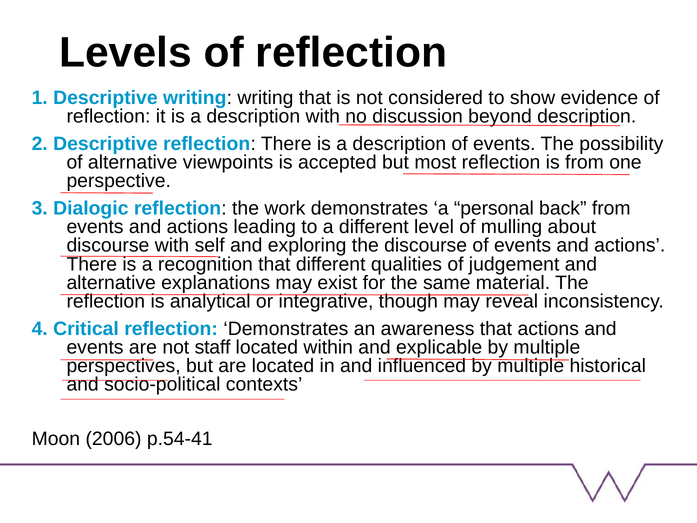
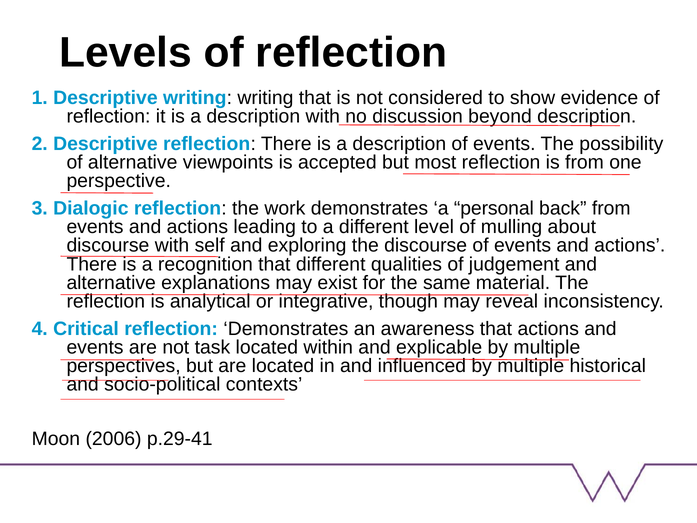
staff: staff -> task
p.54-41: p.54-41 -> p.29-41
